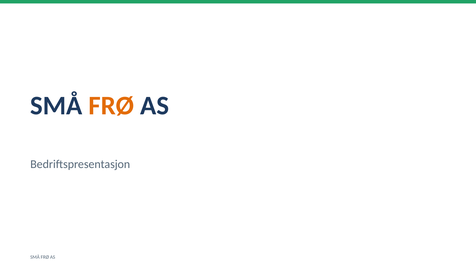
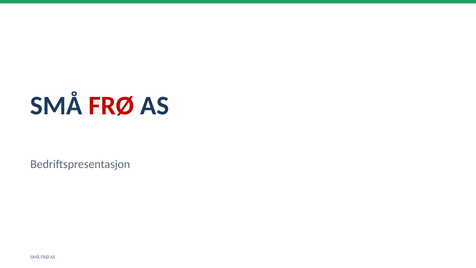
FRØ at (111, 106) colour: orange -> red
